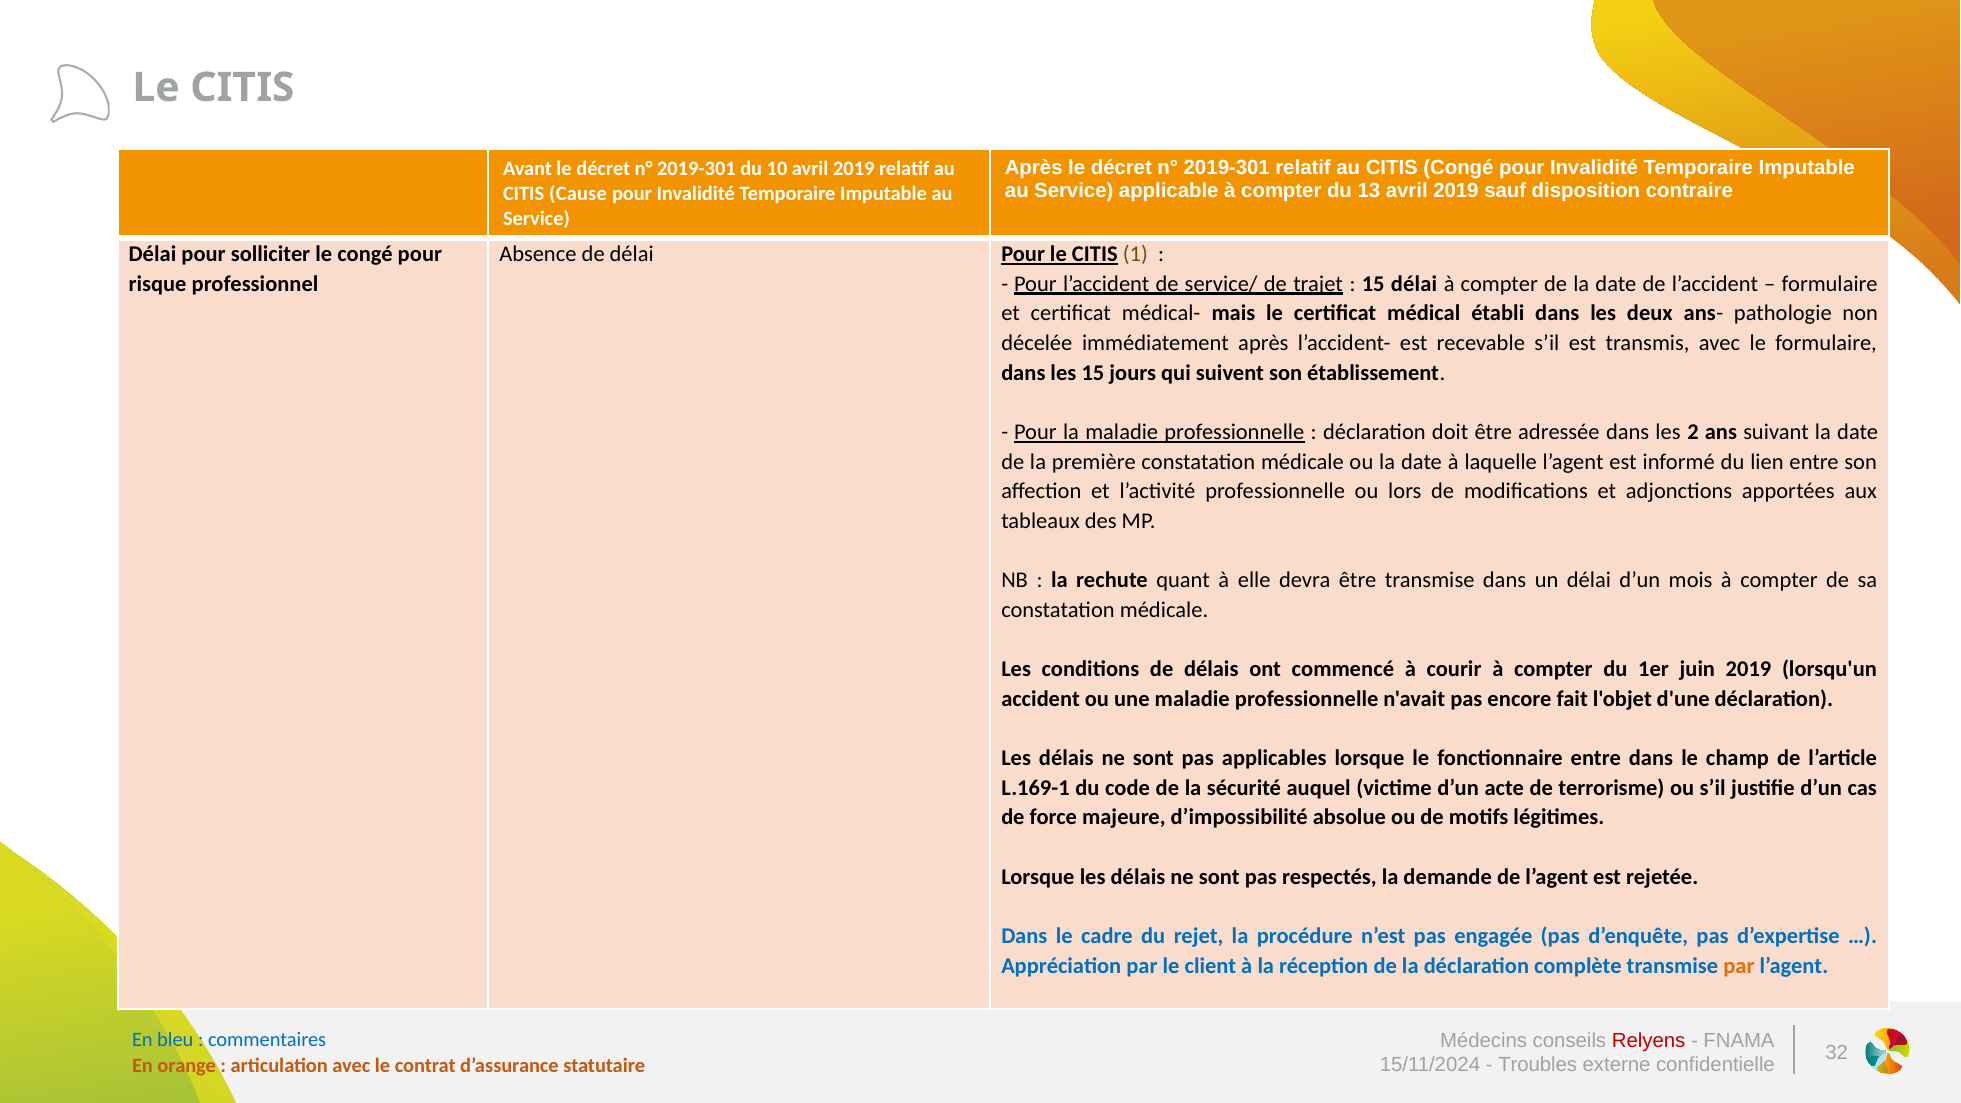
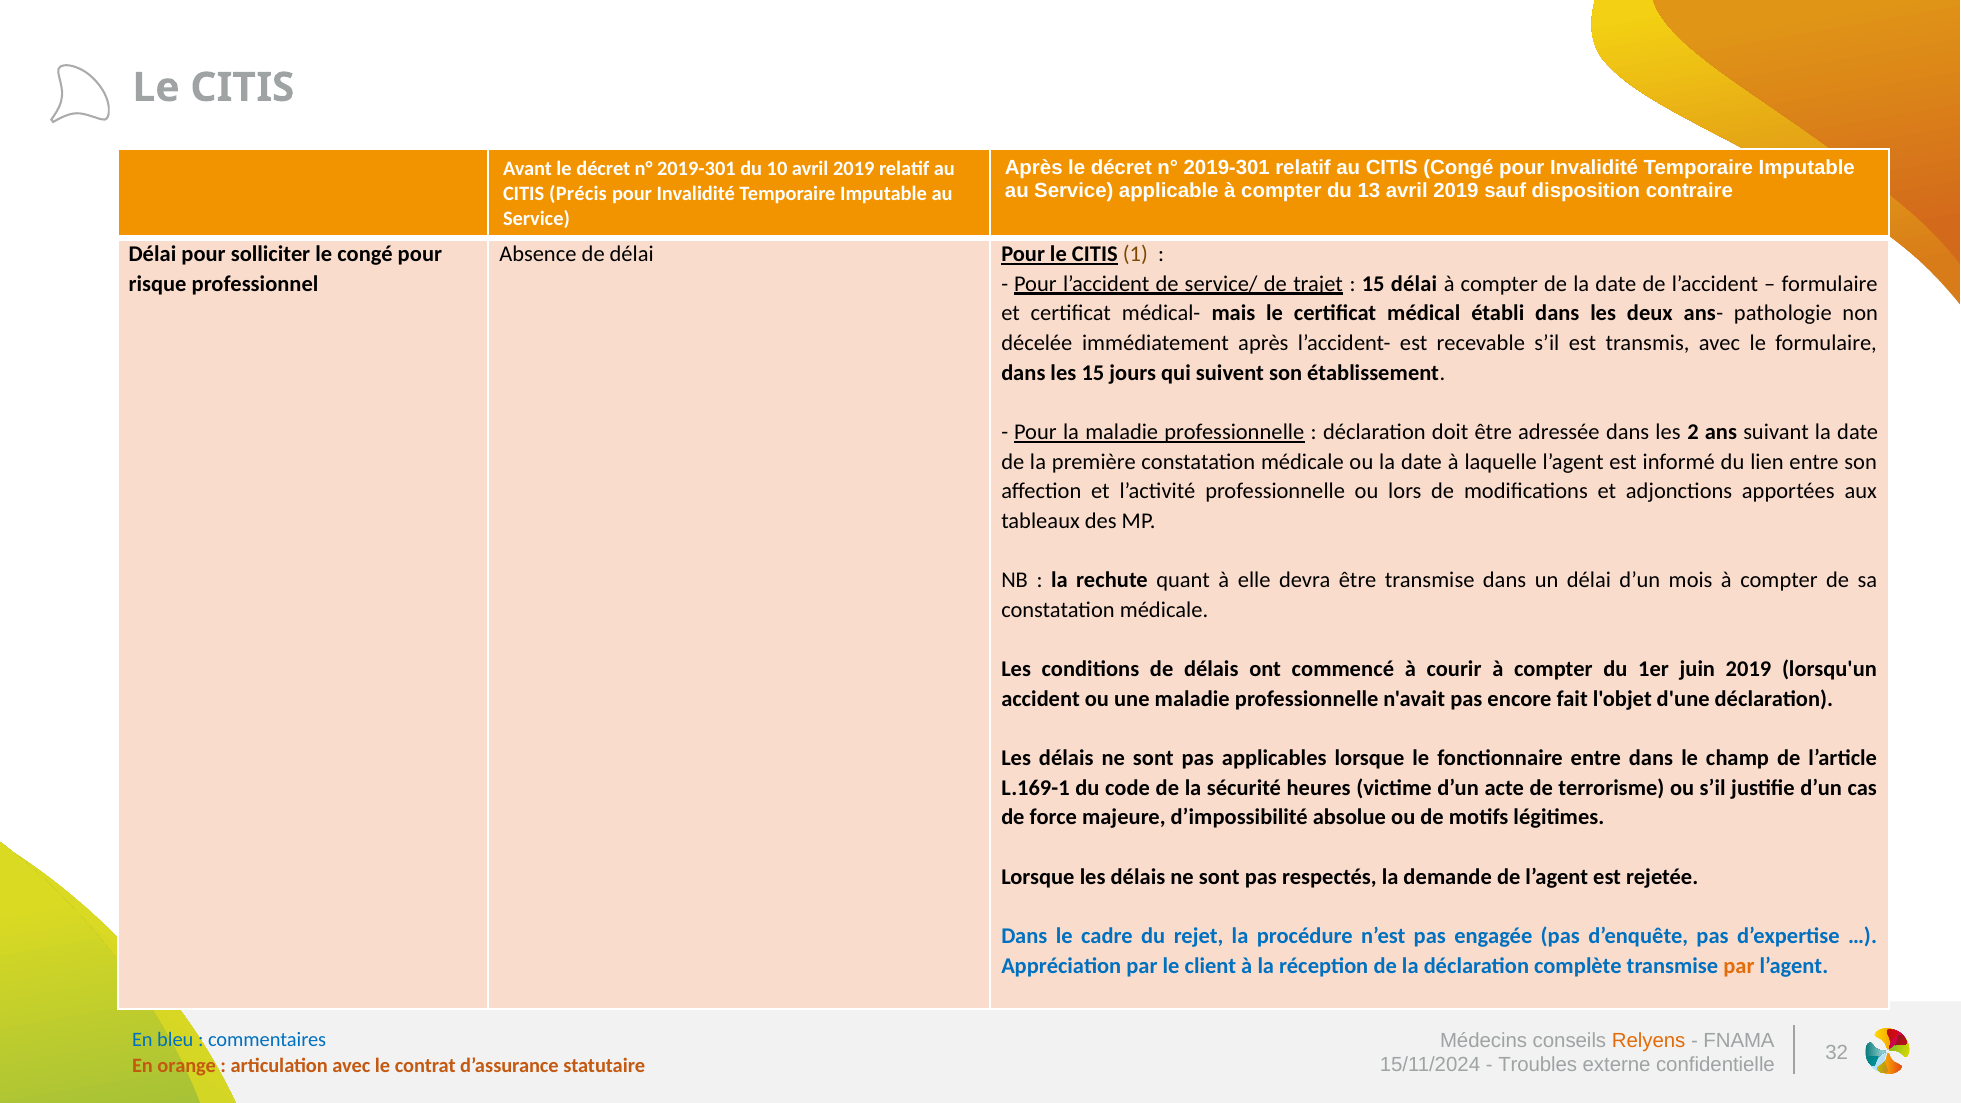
Cause: Cause -> Précis
auquel: auquel -> heures
Relyens colour: red -> orange
